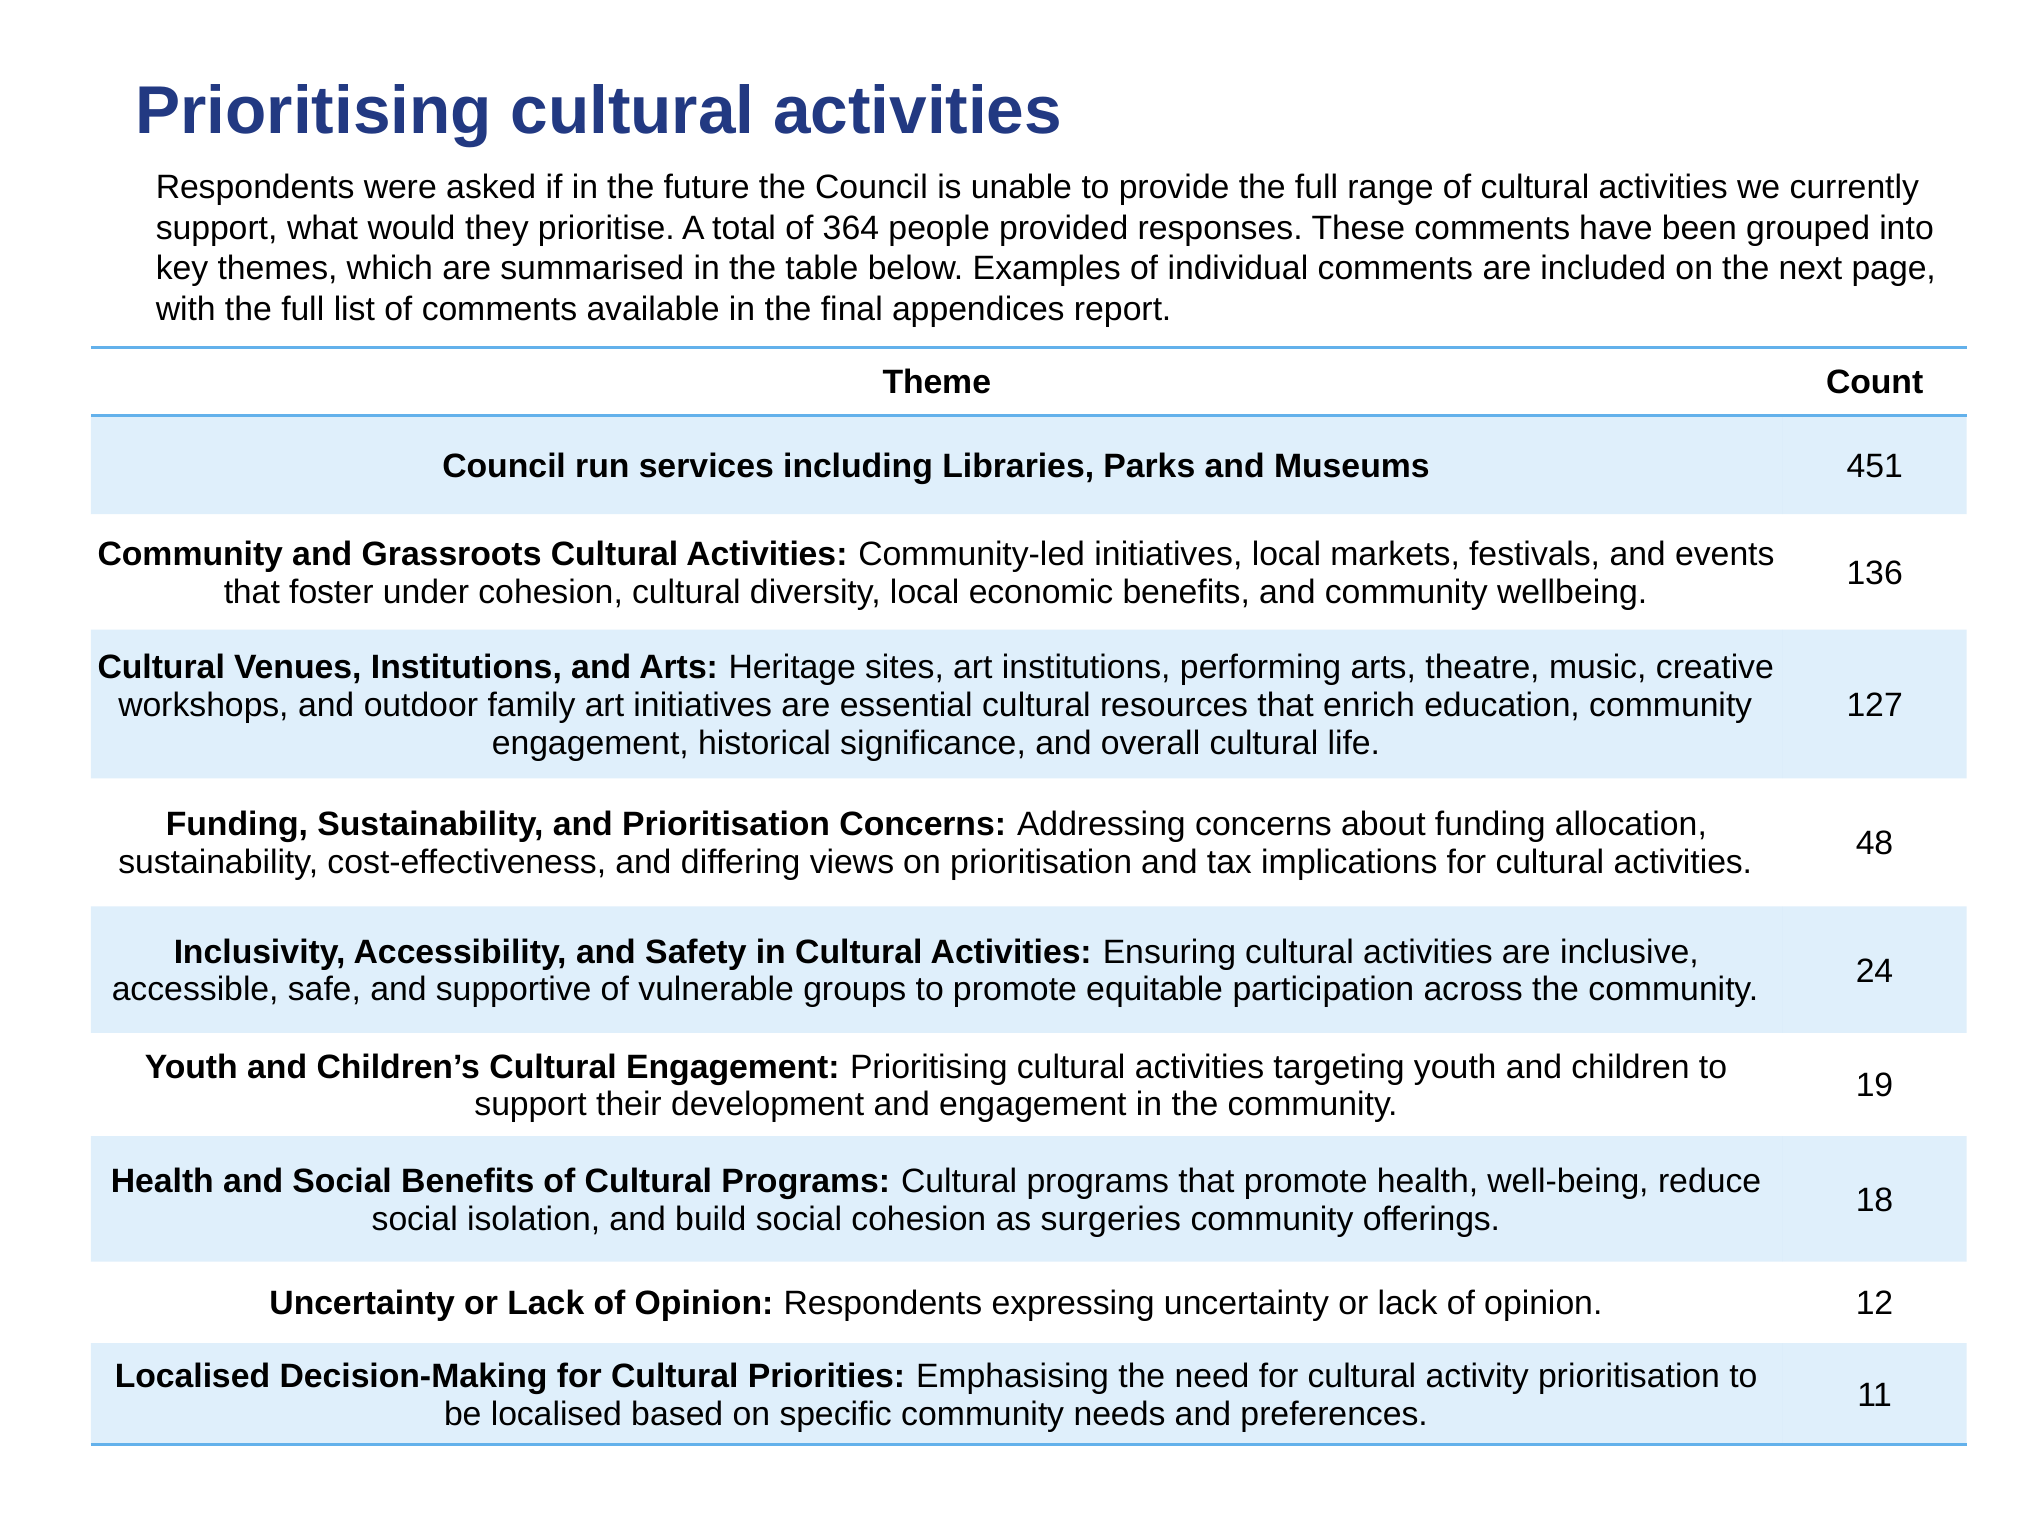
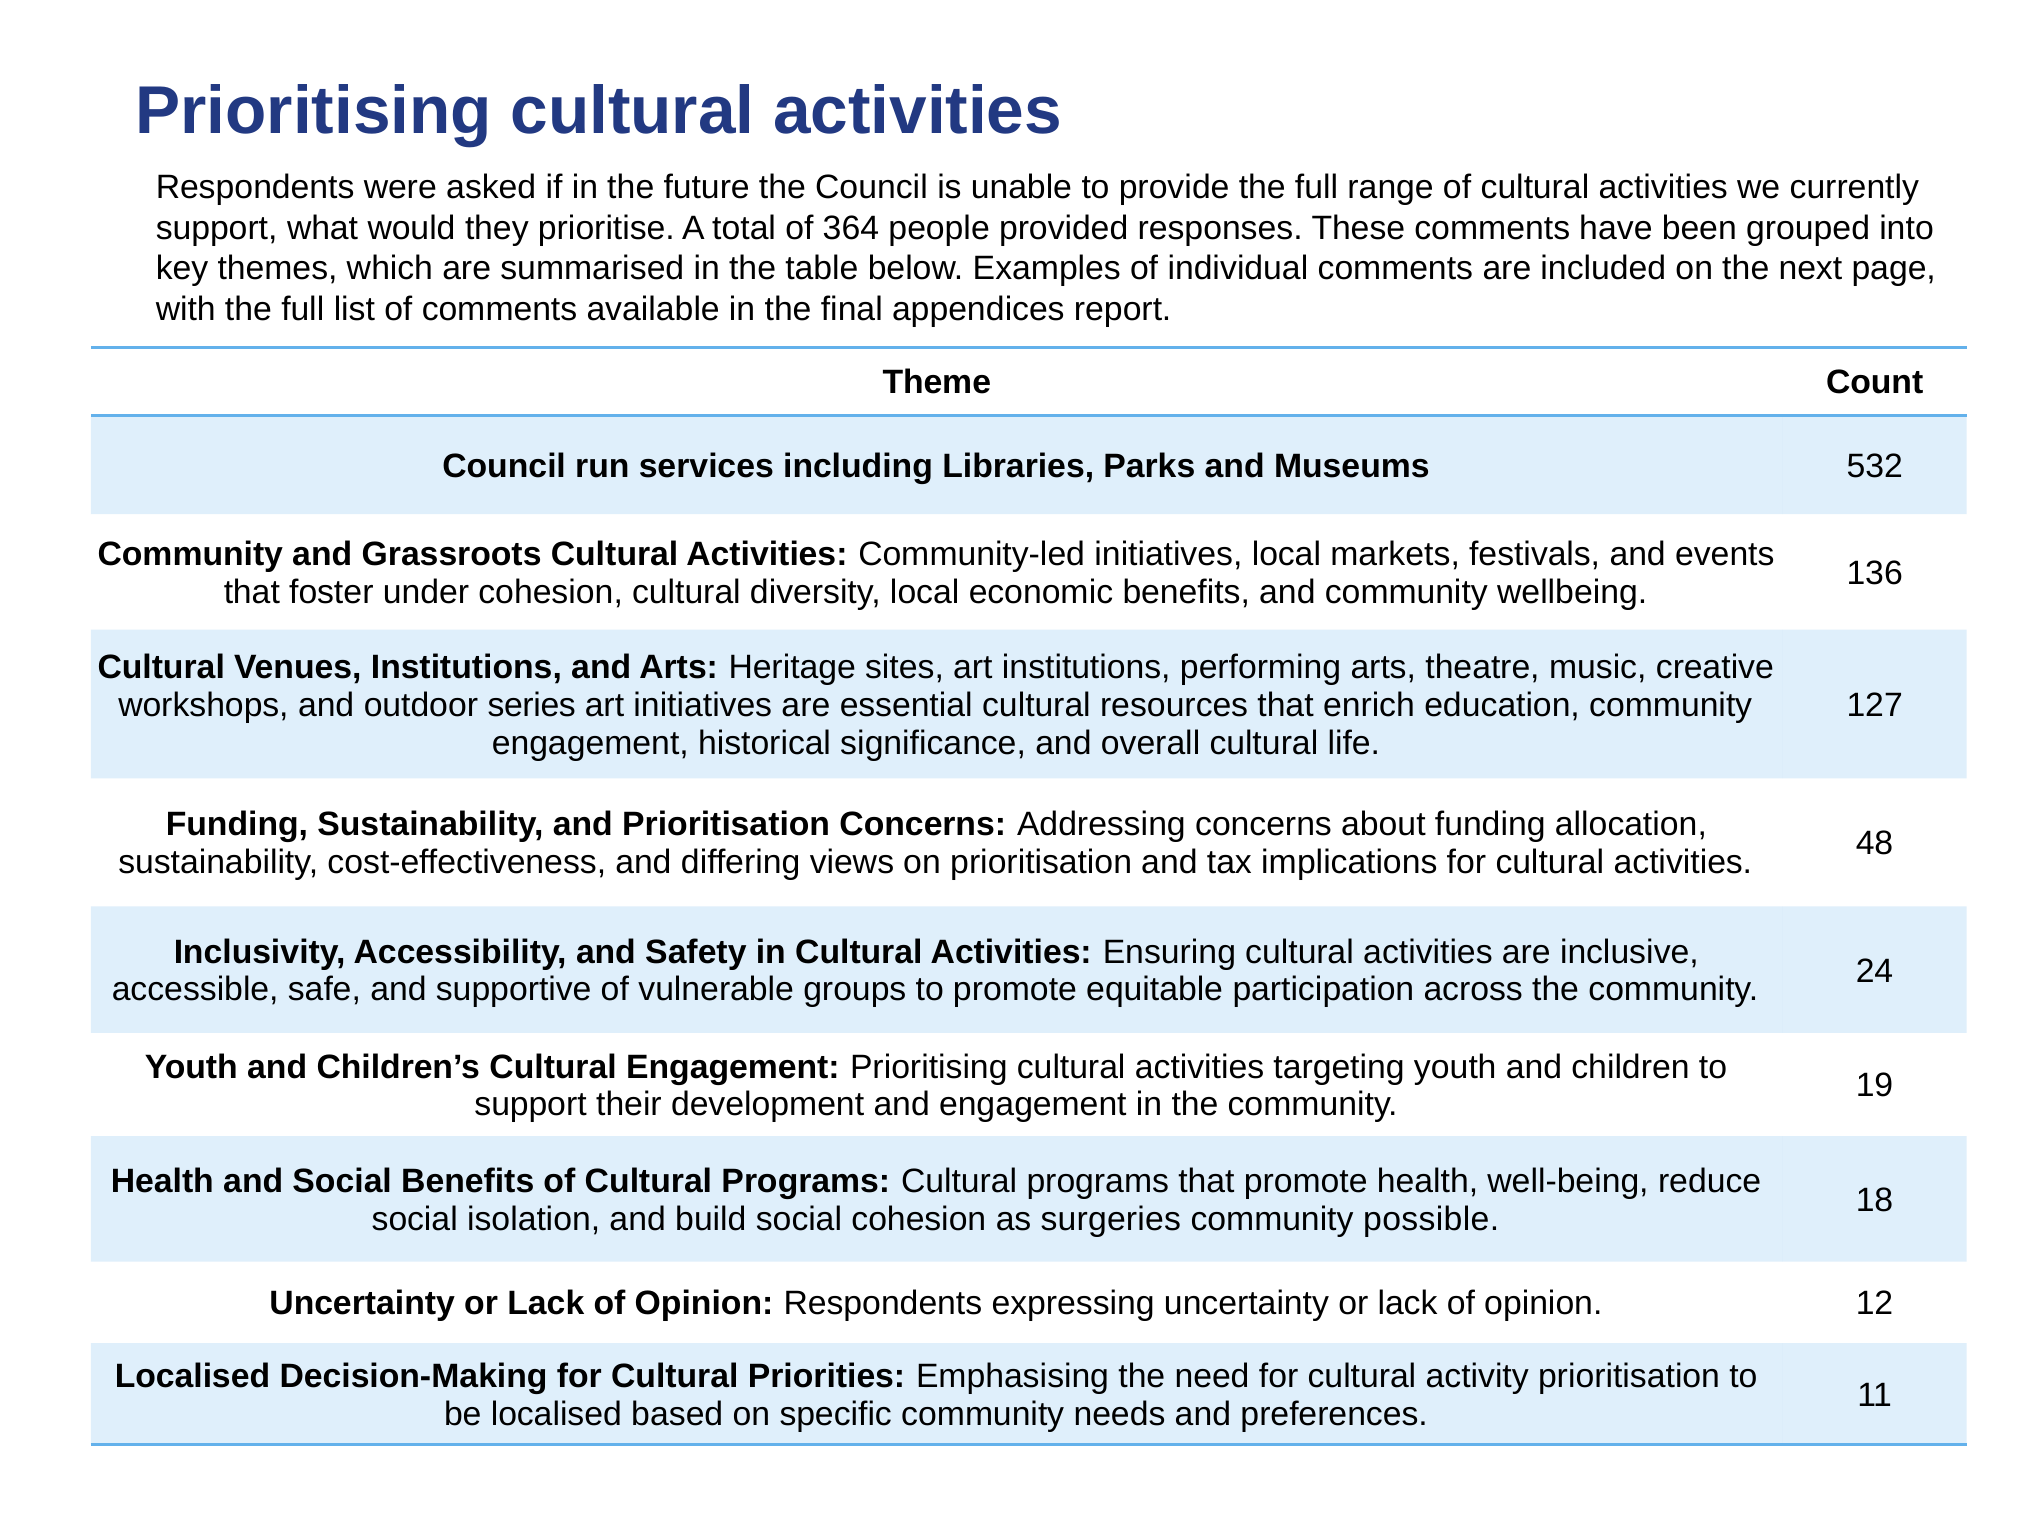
451: 451 -> 532
family: family -> series
offerings: offerings -> possible
